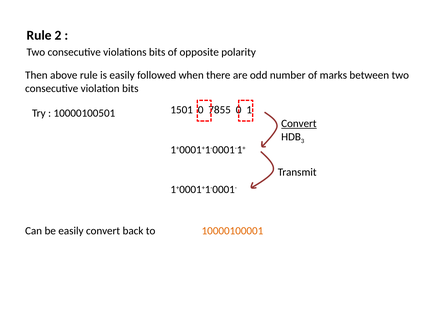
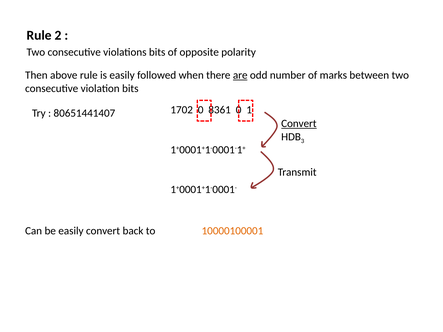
are underline: none -> present
1501: 1501 -> 1702
7855: 7855 -> 8361
10000100501: 10000100501 -> 80651441407
